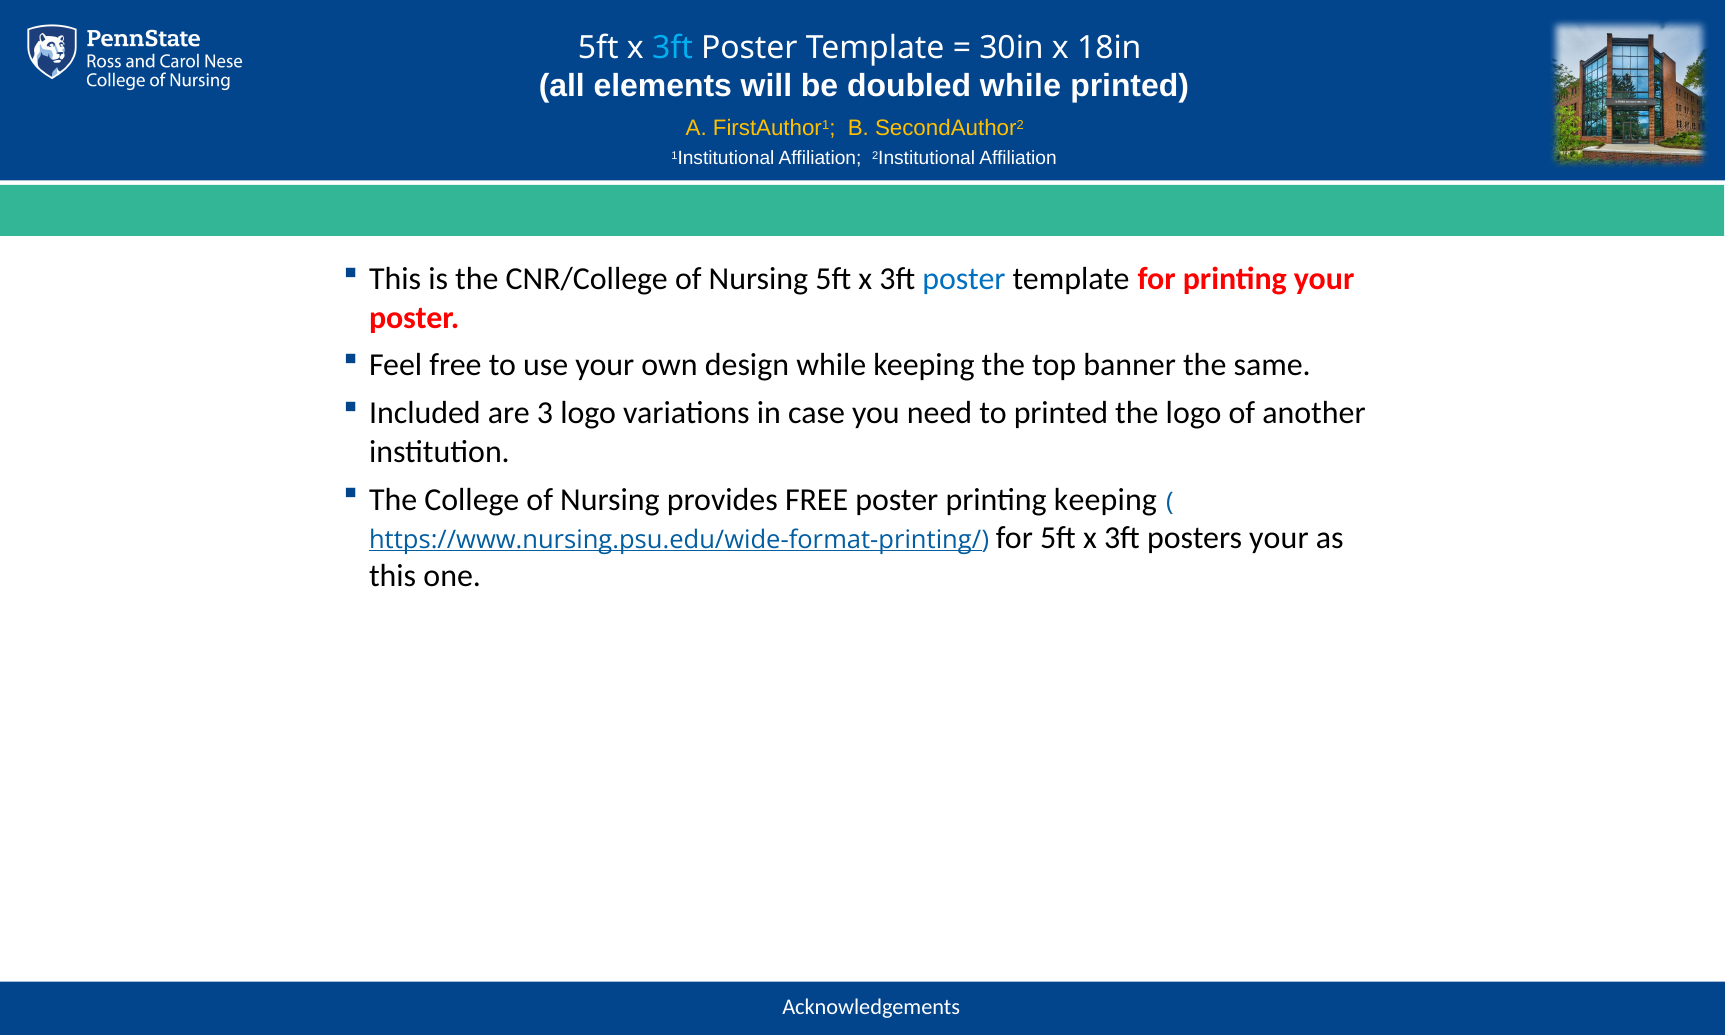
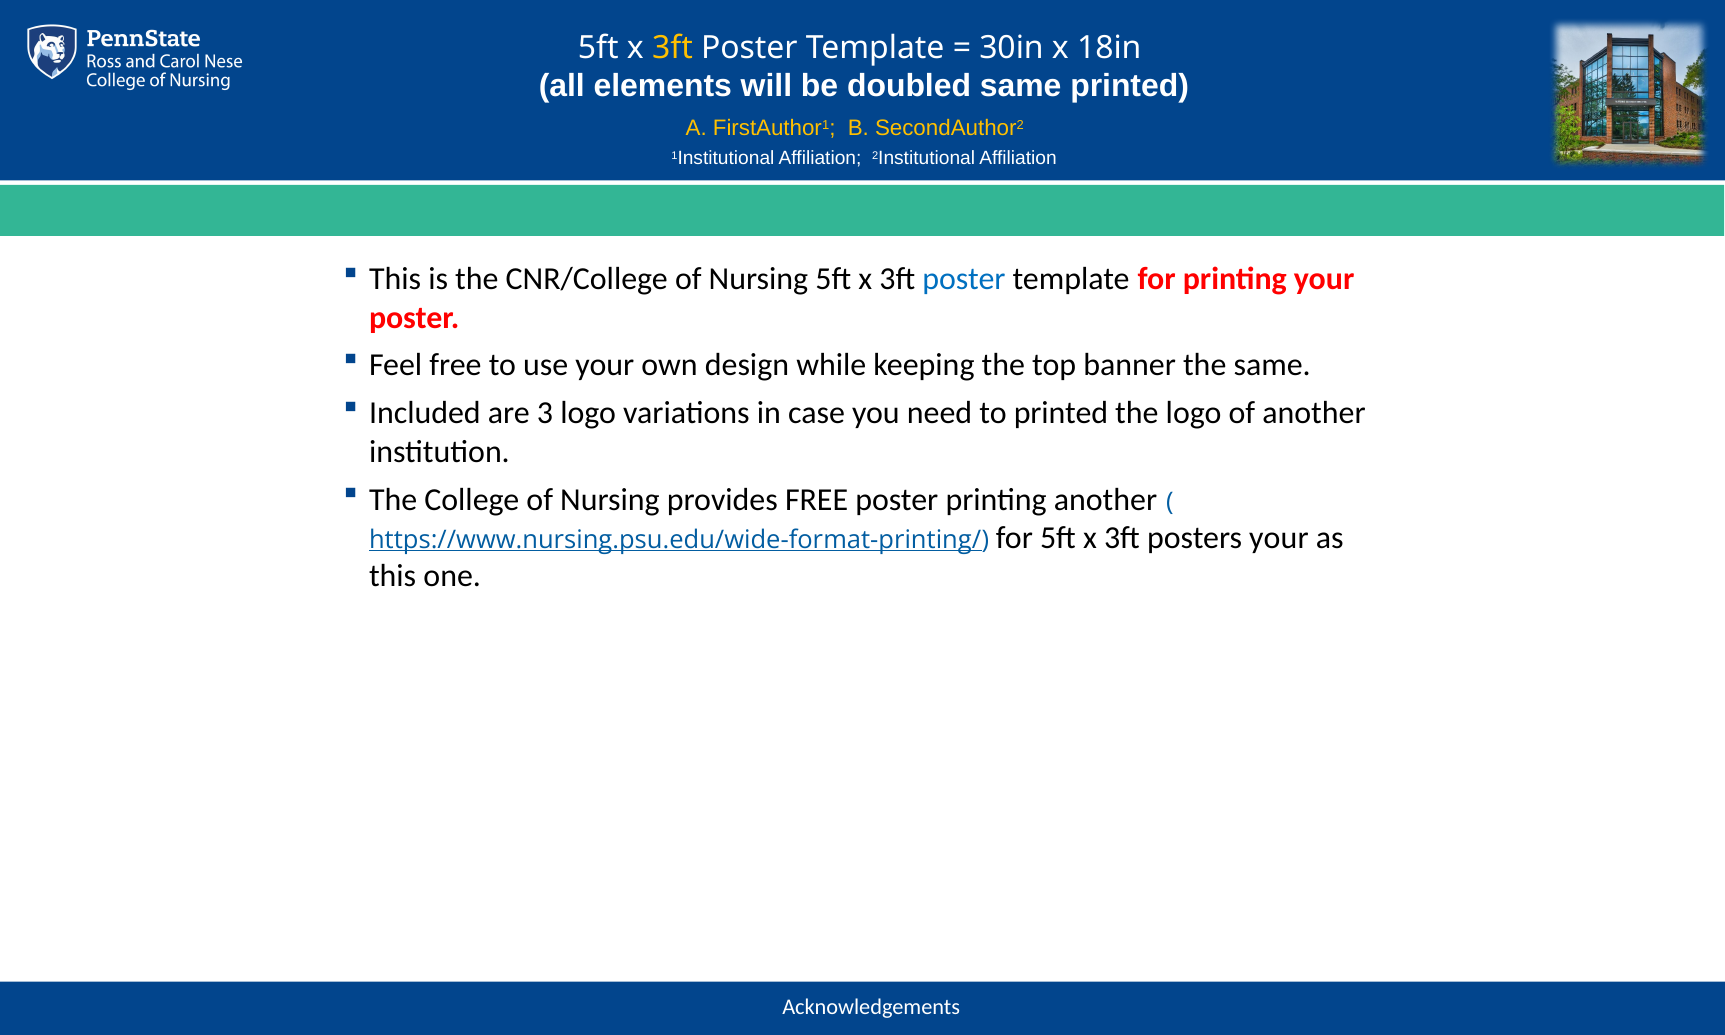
3ft at (672, 48) colour: light blue -> yellow
doubled while: while -> same
printing keeping: keeping -> another
